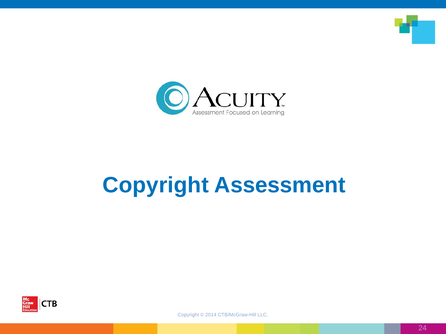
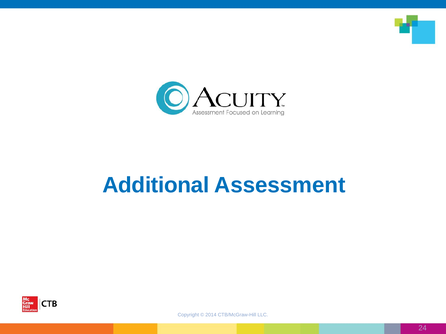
Copyright at (156, 185): Copyright -> Additional
